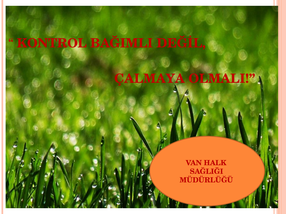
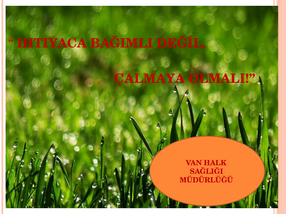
KONTROL: KONTROL -> IHTIYACA
